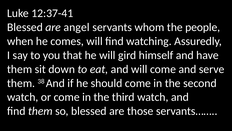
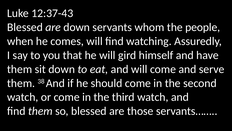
12:37-41: 12:37-41 -> 12:37-43
are angel: angel -> down
